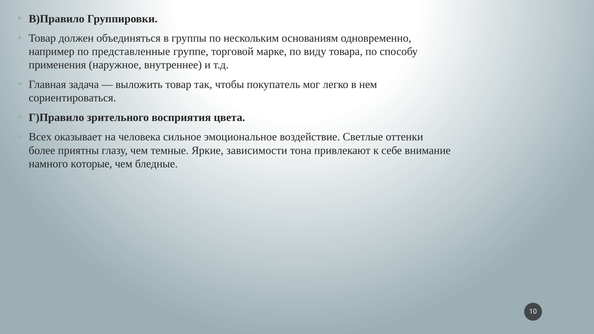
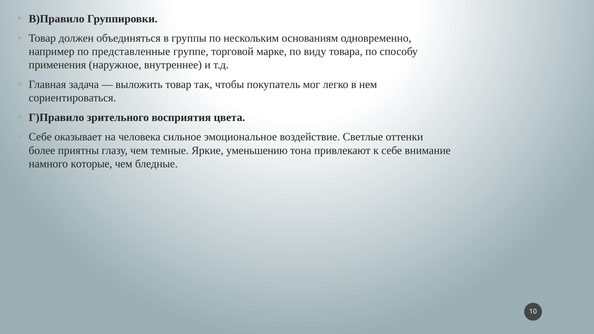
Всех at (40, 137): Всех -> Себе
зависимости: зависимости -> уменьшению
